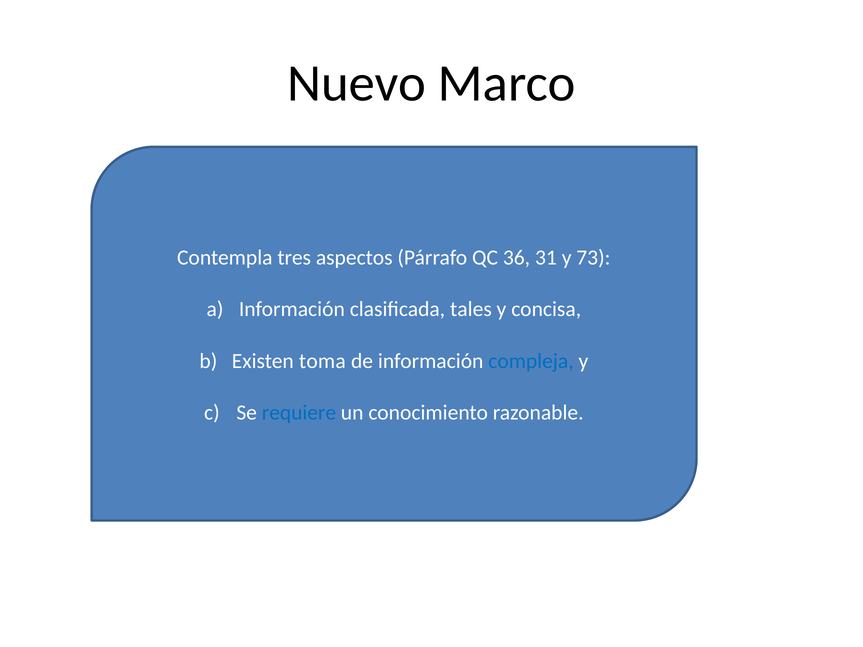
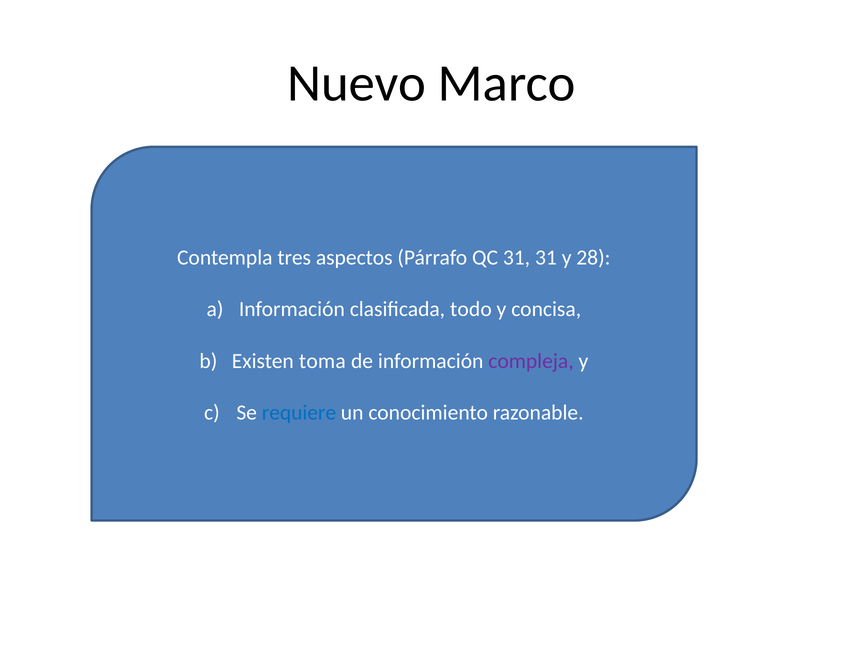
QC 36: 36 -> 31
73: 73 -> 28
tales: tales -> todo
compleja colour: blue -> purple
